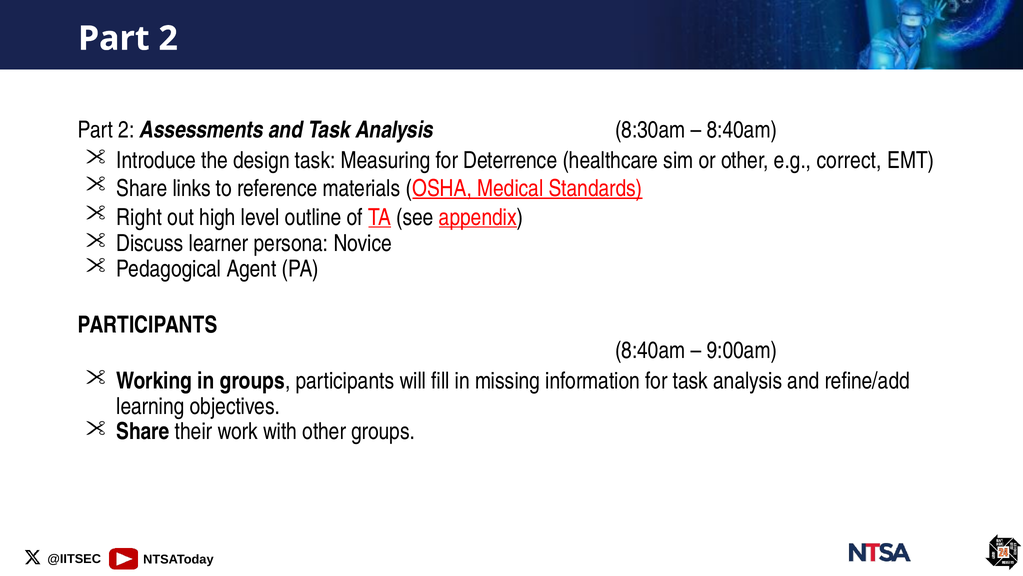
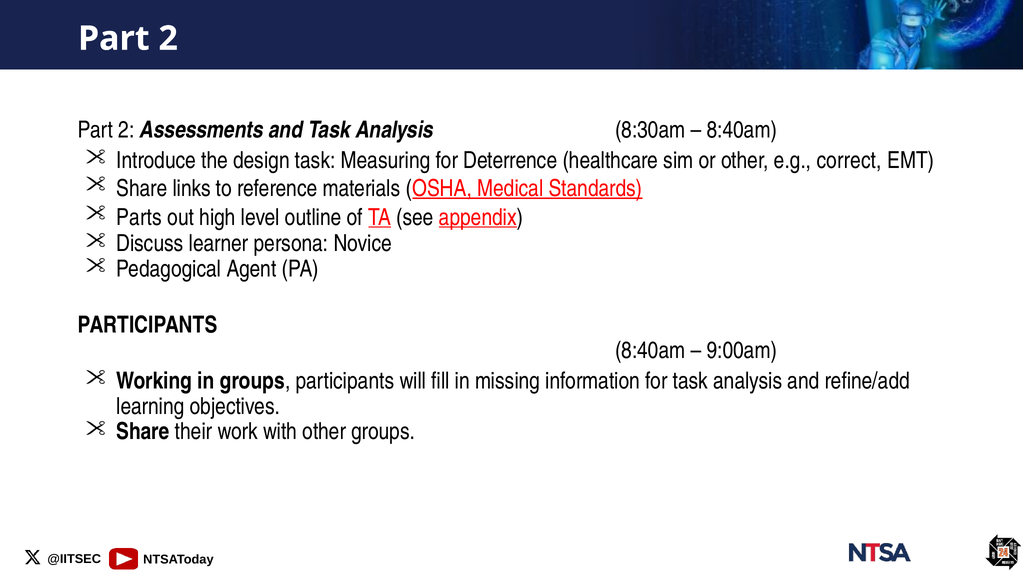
Right: Right -> Parts
